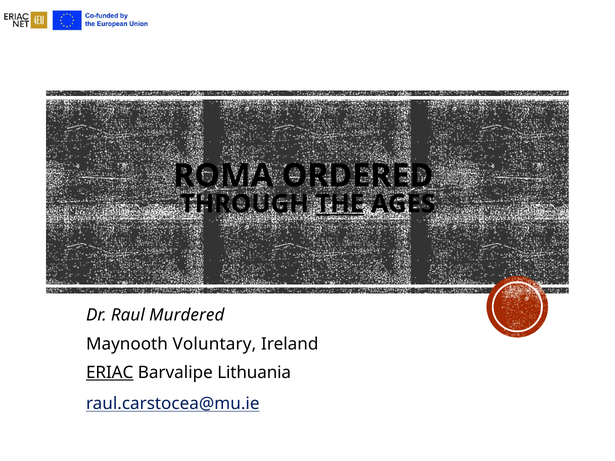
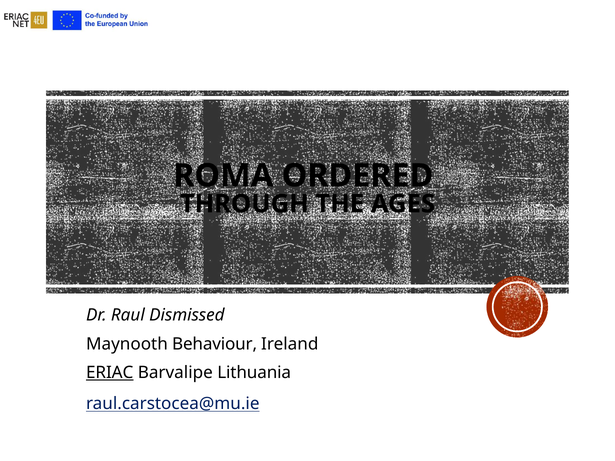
THE underline: present -> none
Murdered: Murdered -> Dismissed
Voluntary: Voluntary -> Behaviour
